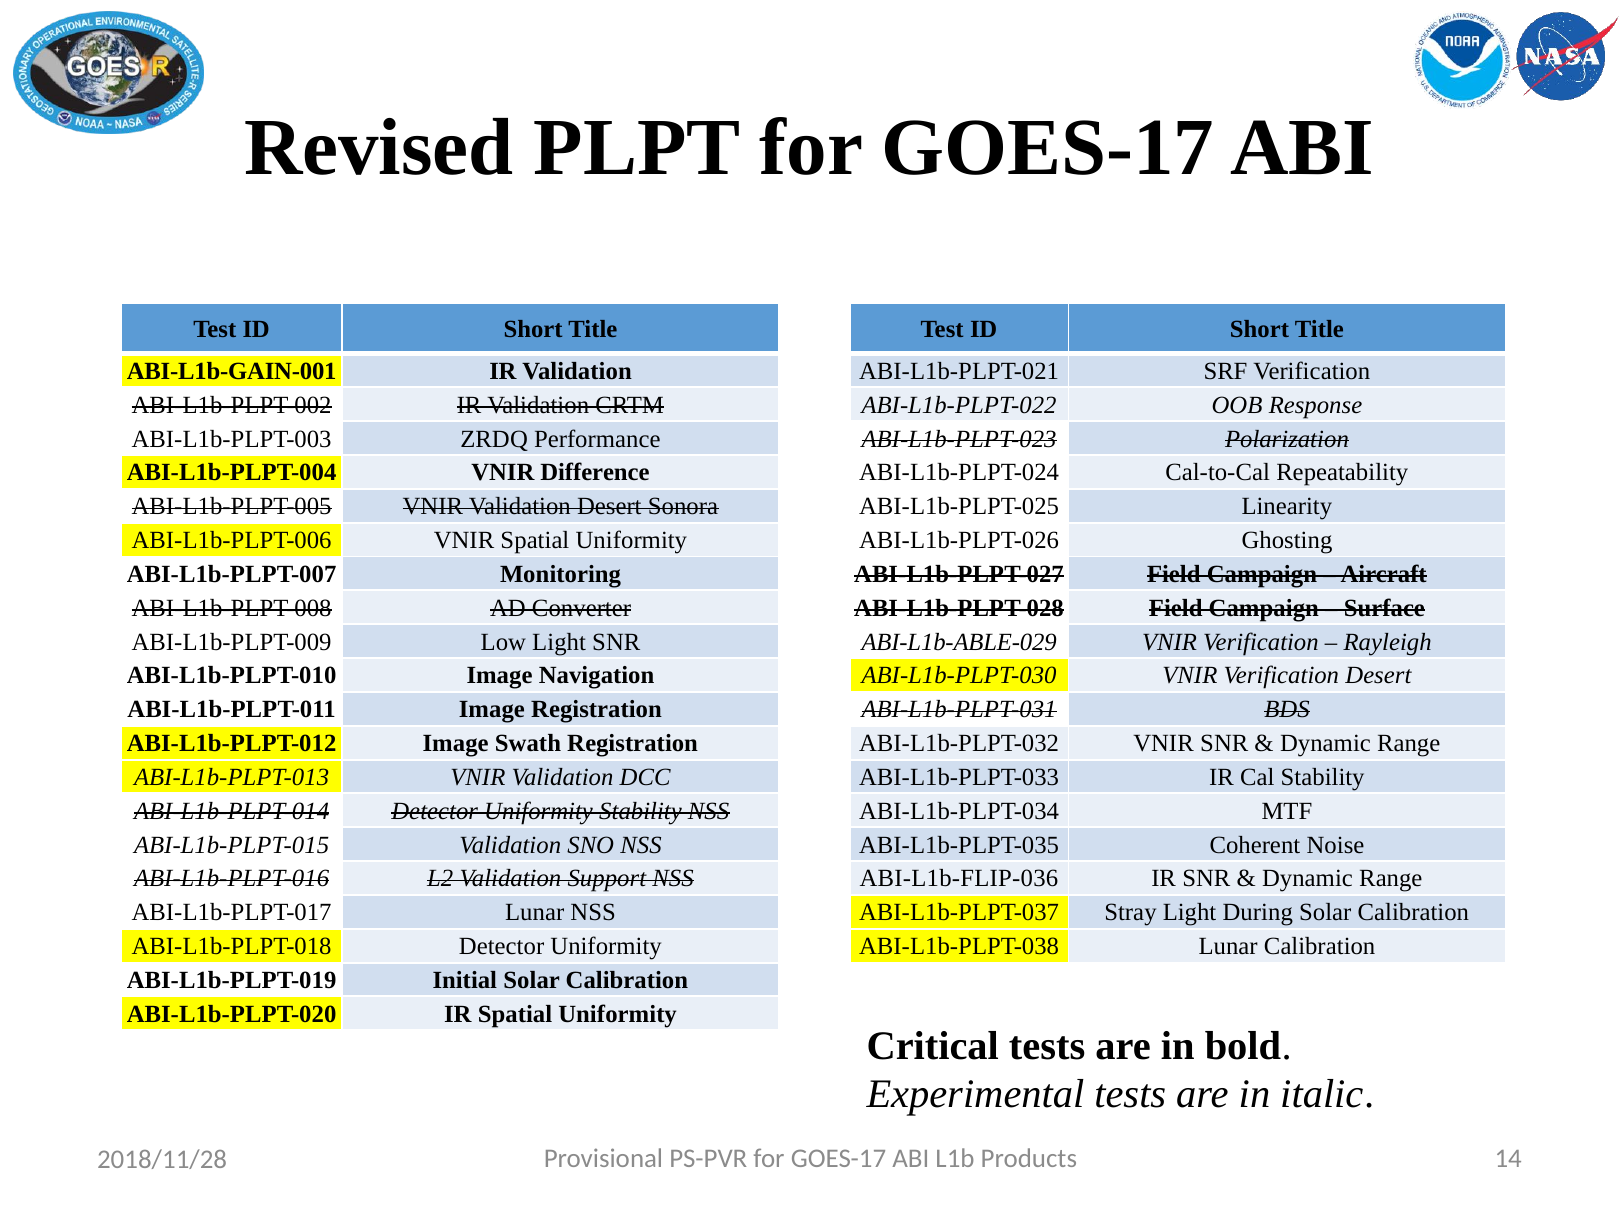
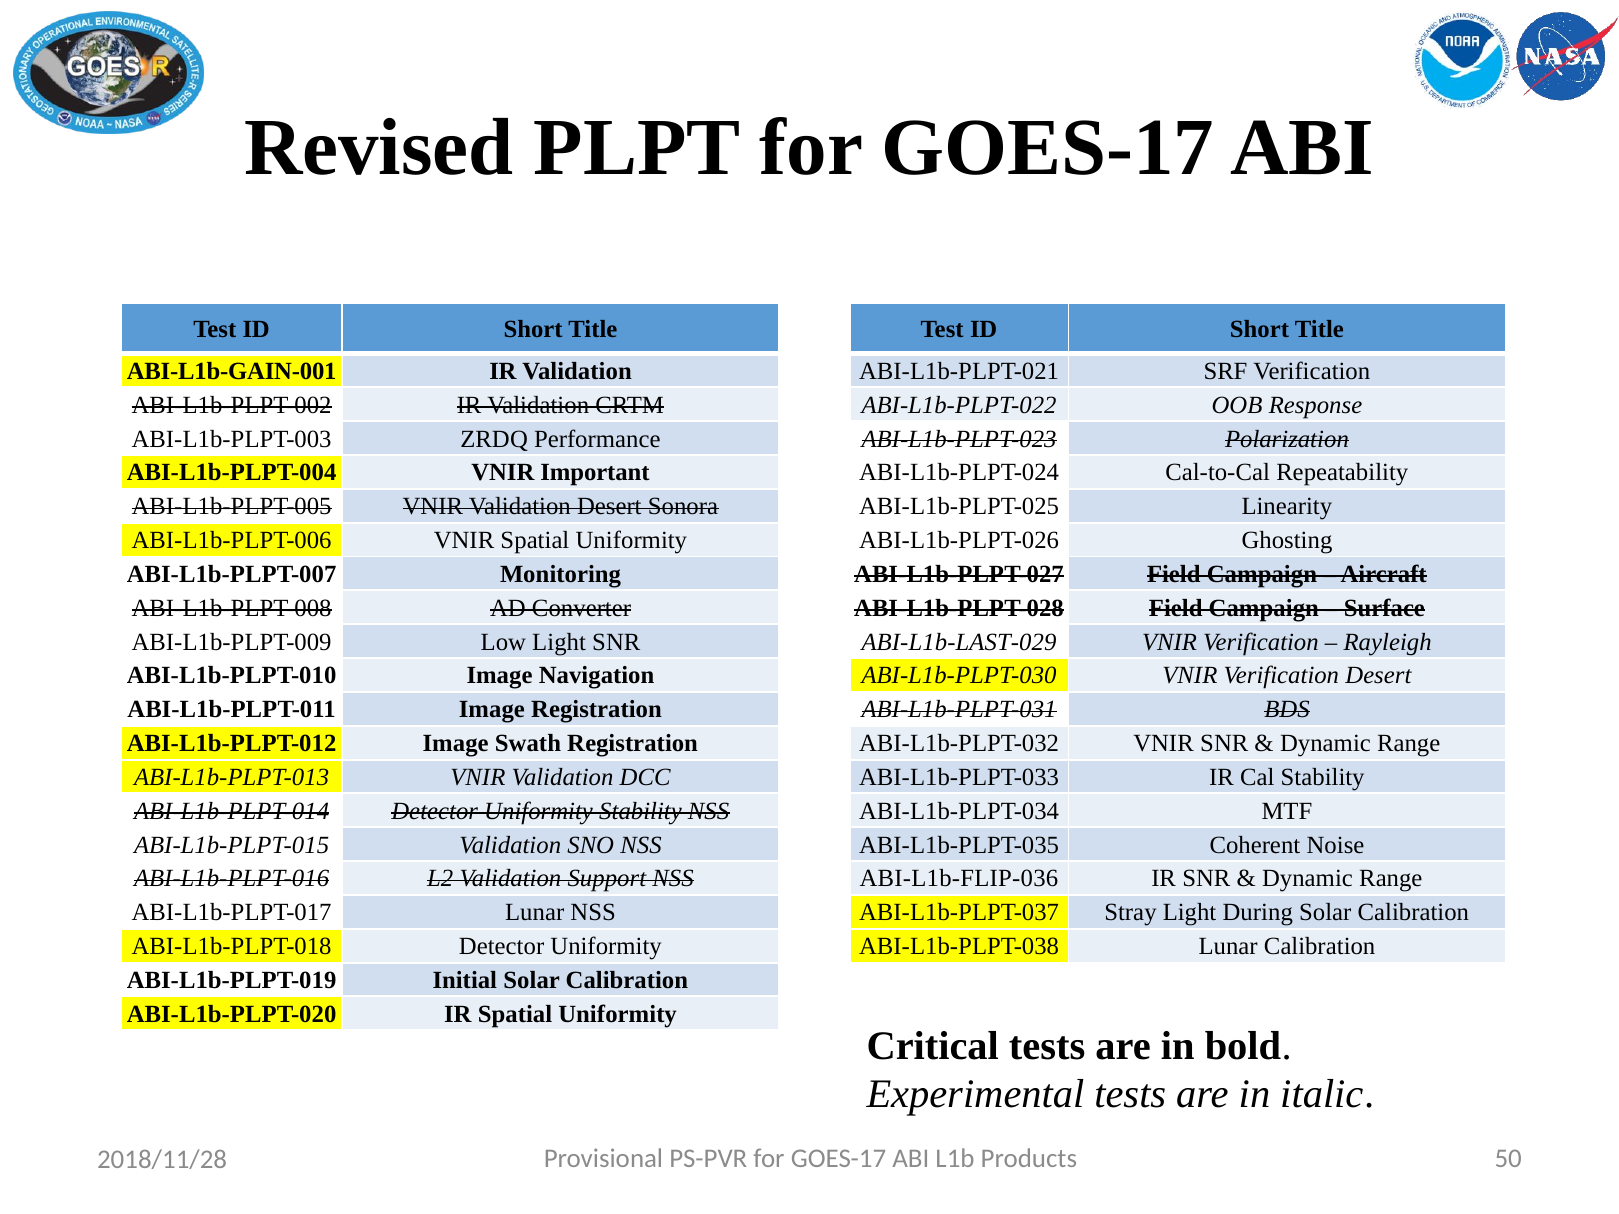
Difference: Difference -> Important
ABI-L1b-ABLE-029: ABI-L1b-ABLE-029 -> ABI-L1b-LAST-029
14: 14 -> 50
